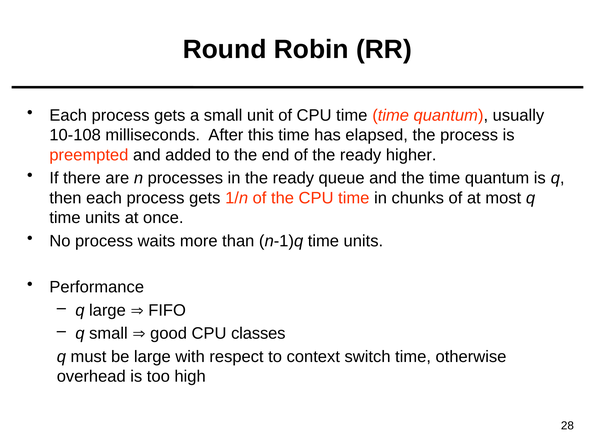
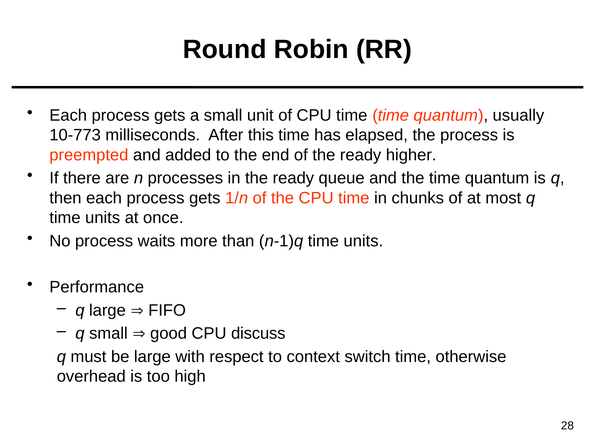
10-108: 10-108 -> 10-773
classes: classes -> discuss
